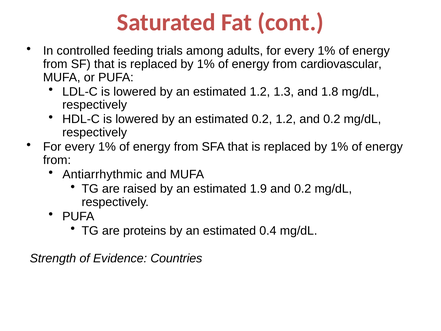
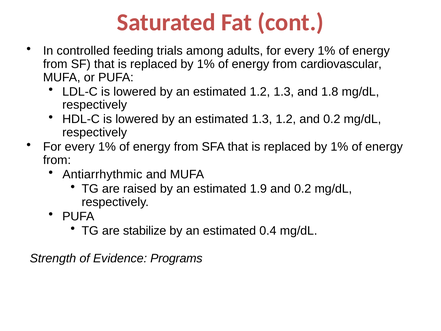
estimated 0.2: 0.2 -> 1.3
proteins: proteins -> stabilize
Countries: Countries -> Programs
